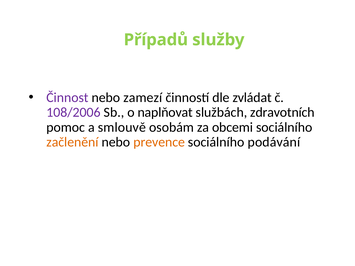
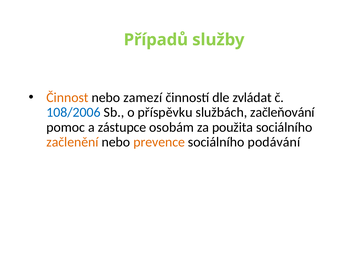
Činnost colour: purple -> orange
108/2006 colour: purple -> blue
naplňovat: naplňovat -> příspěvku
zdravotních: zdravotních -> začleňování
smlouvě: smlouvě -> zástupce
obcemi: obcemi -> použita
